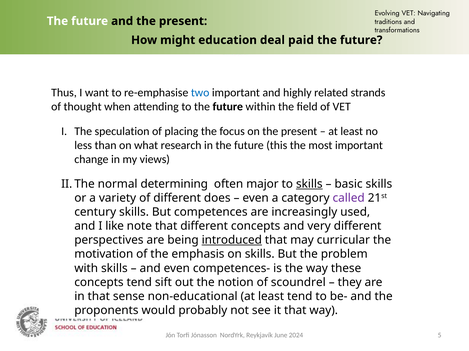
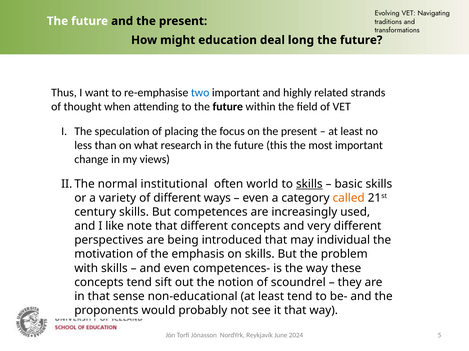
paid: paid -> long
determining: determining -> institutional
major: major -> world
does: does -> ways
called colour: purple -> orange
introduced underline: present -> none
curricular: curricular -> individual
